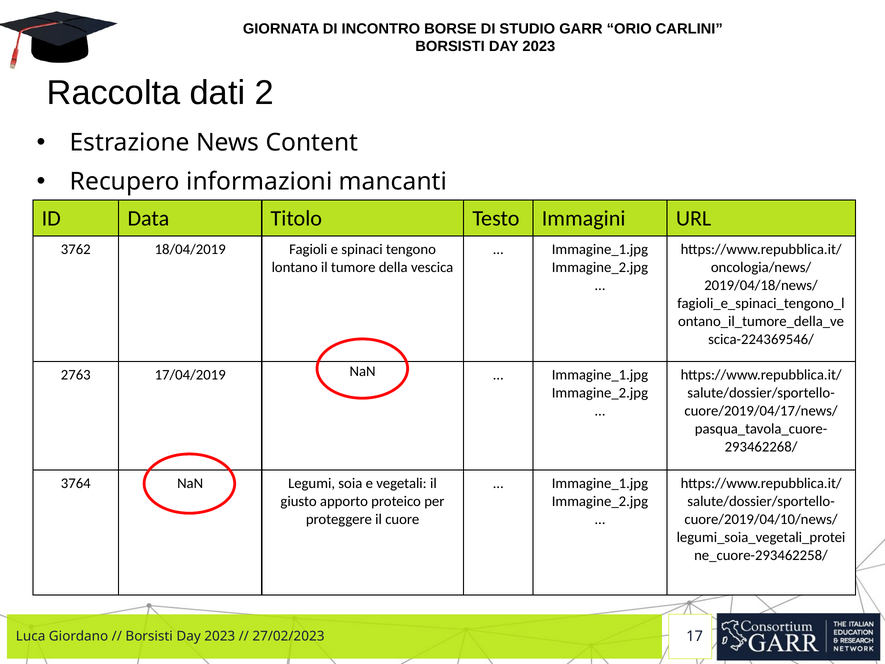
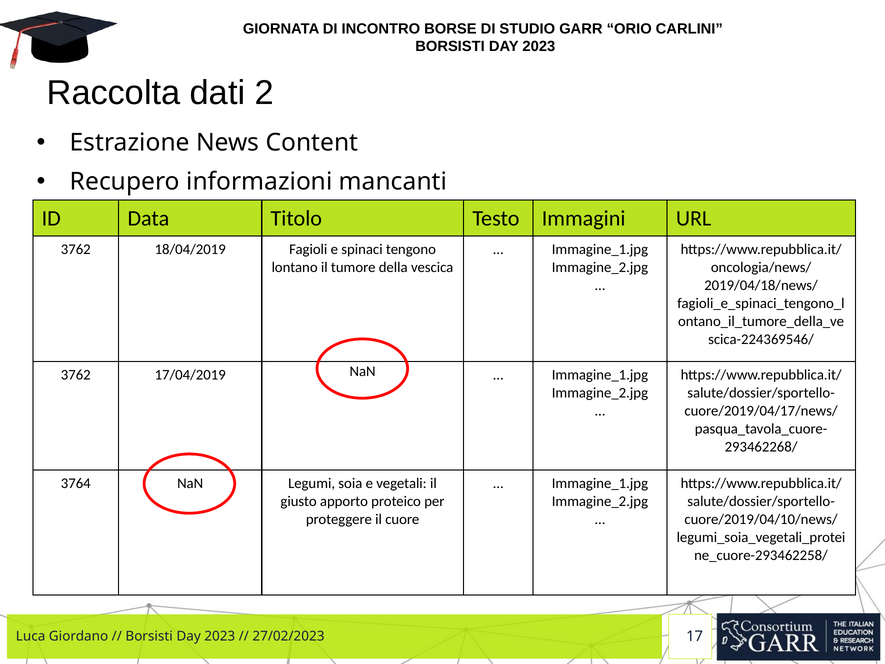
2763 at (76, 375): 2763 -> 3762
